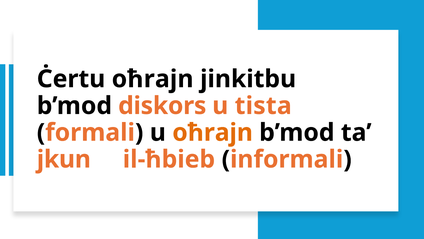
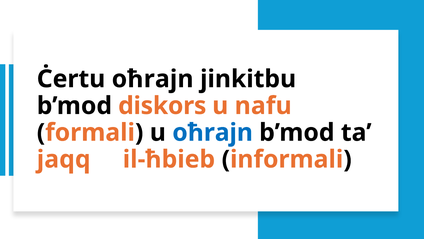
tista: tista -> nafu
oħrajn at (213, 132) colour: orange -> blue
jkun: jkun -> jaqq
